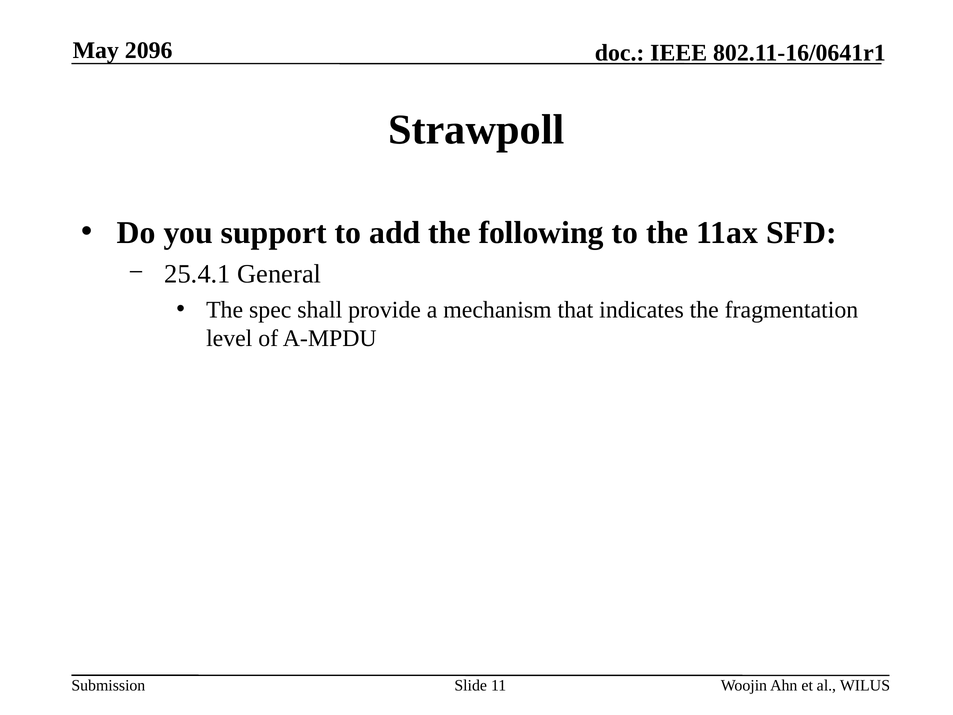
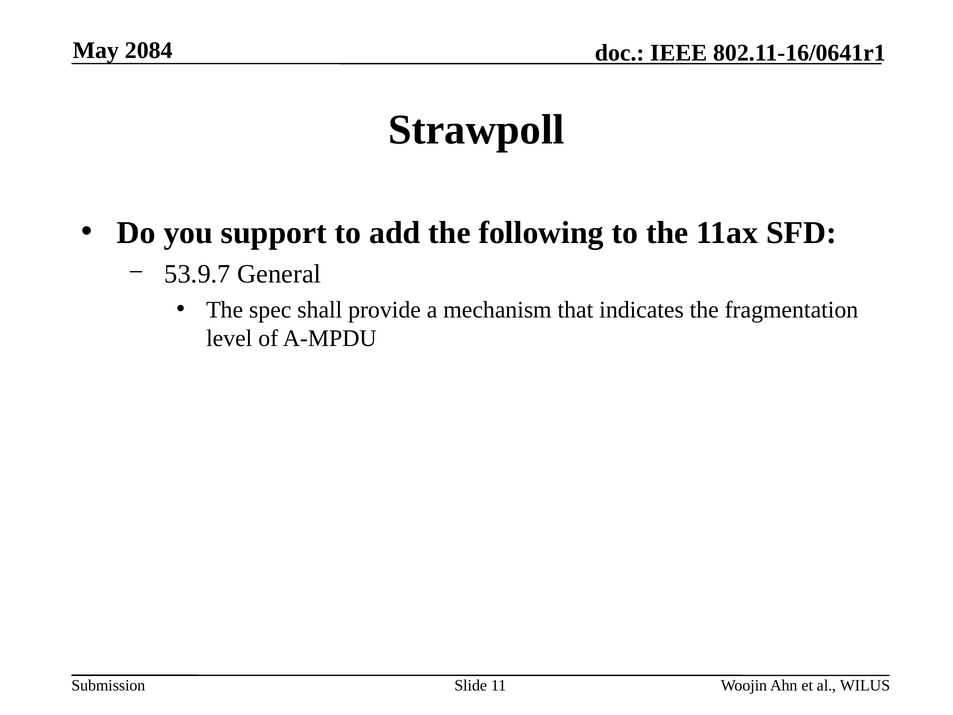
2096: 2096 -> 2084
25.4.1: 25.4.1 -> 53.9.7
